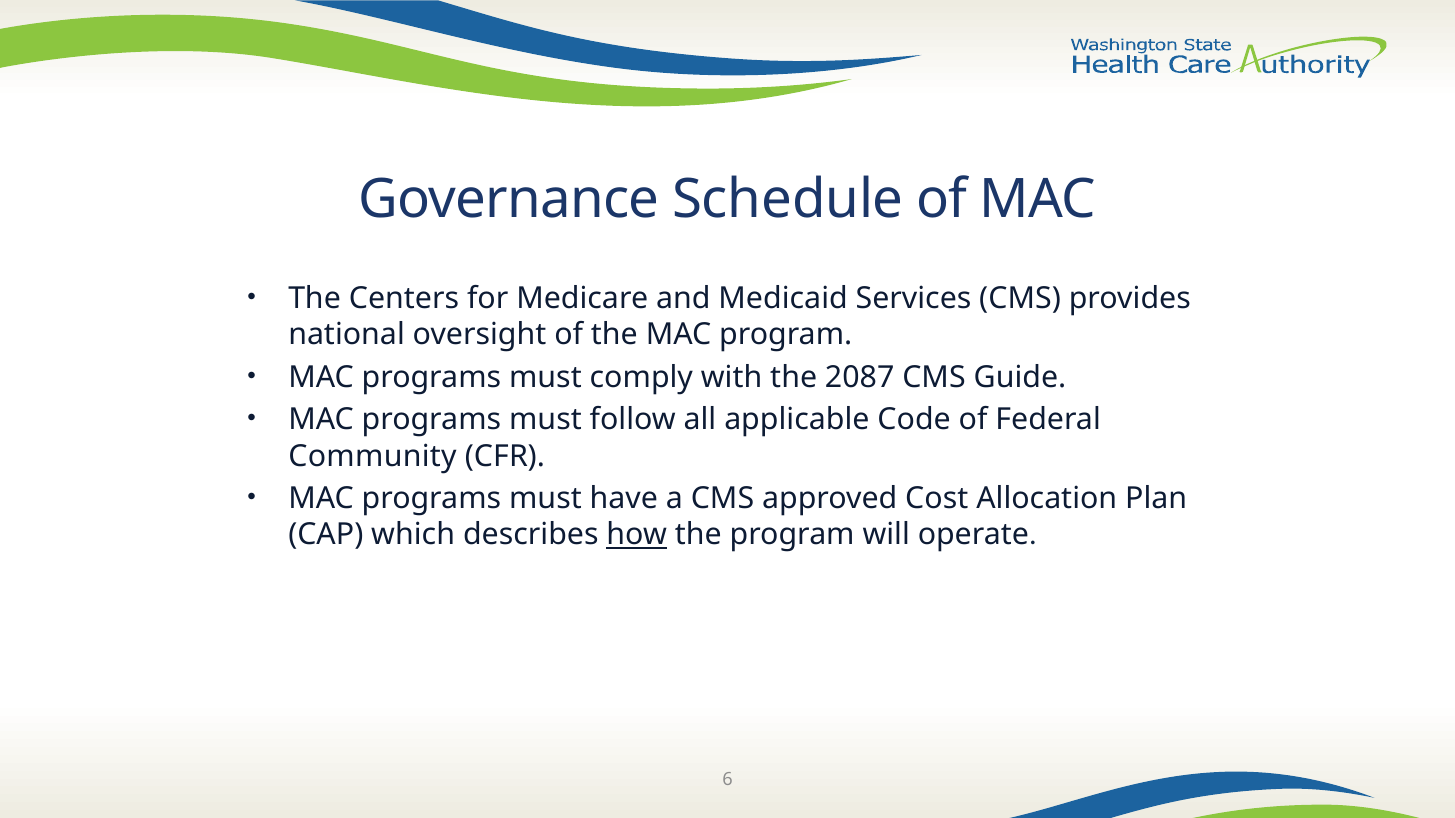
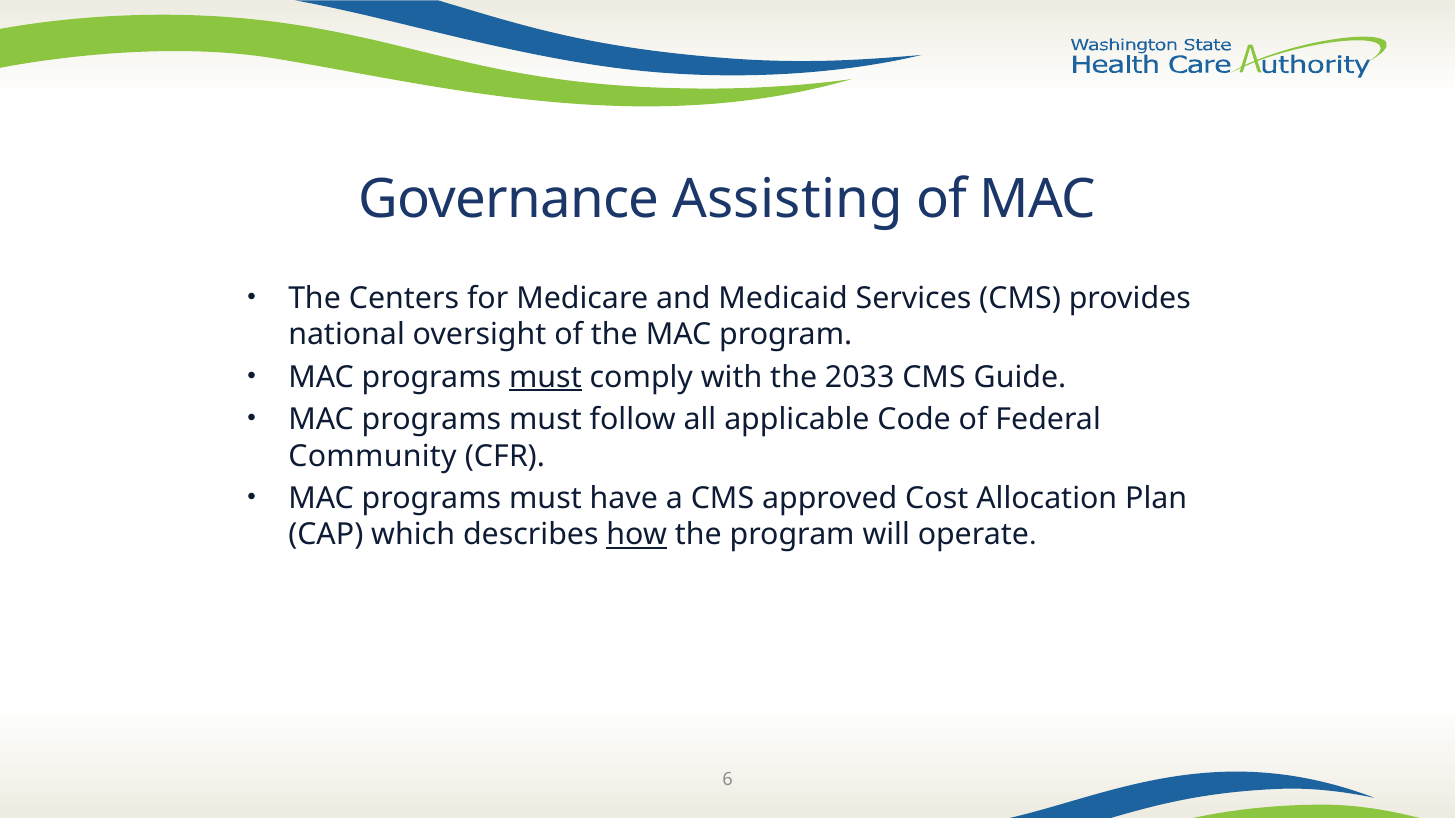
Schedule: Schedule -> Assisting
must at (545, 377) underline: none -> present
2087: 2087 -> 2033
